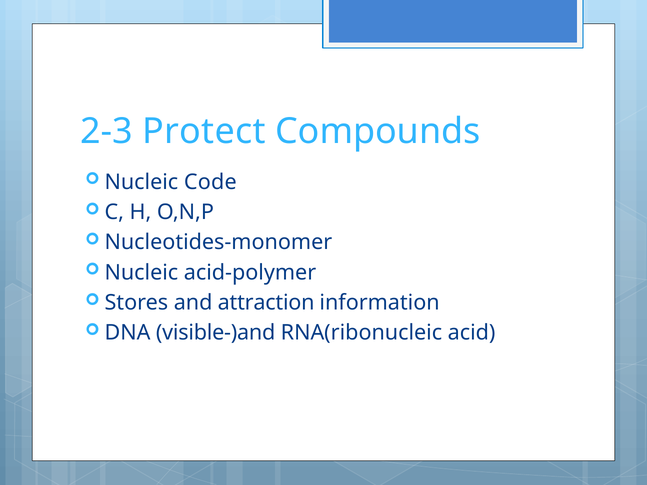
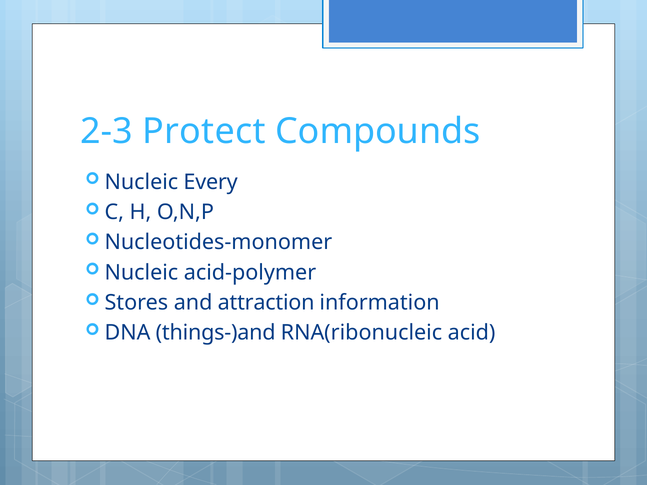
Code: Code -> Every
visible-)and: visible-)and -> things-)and
